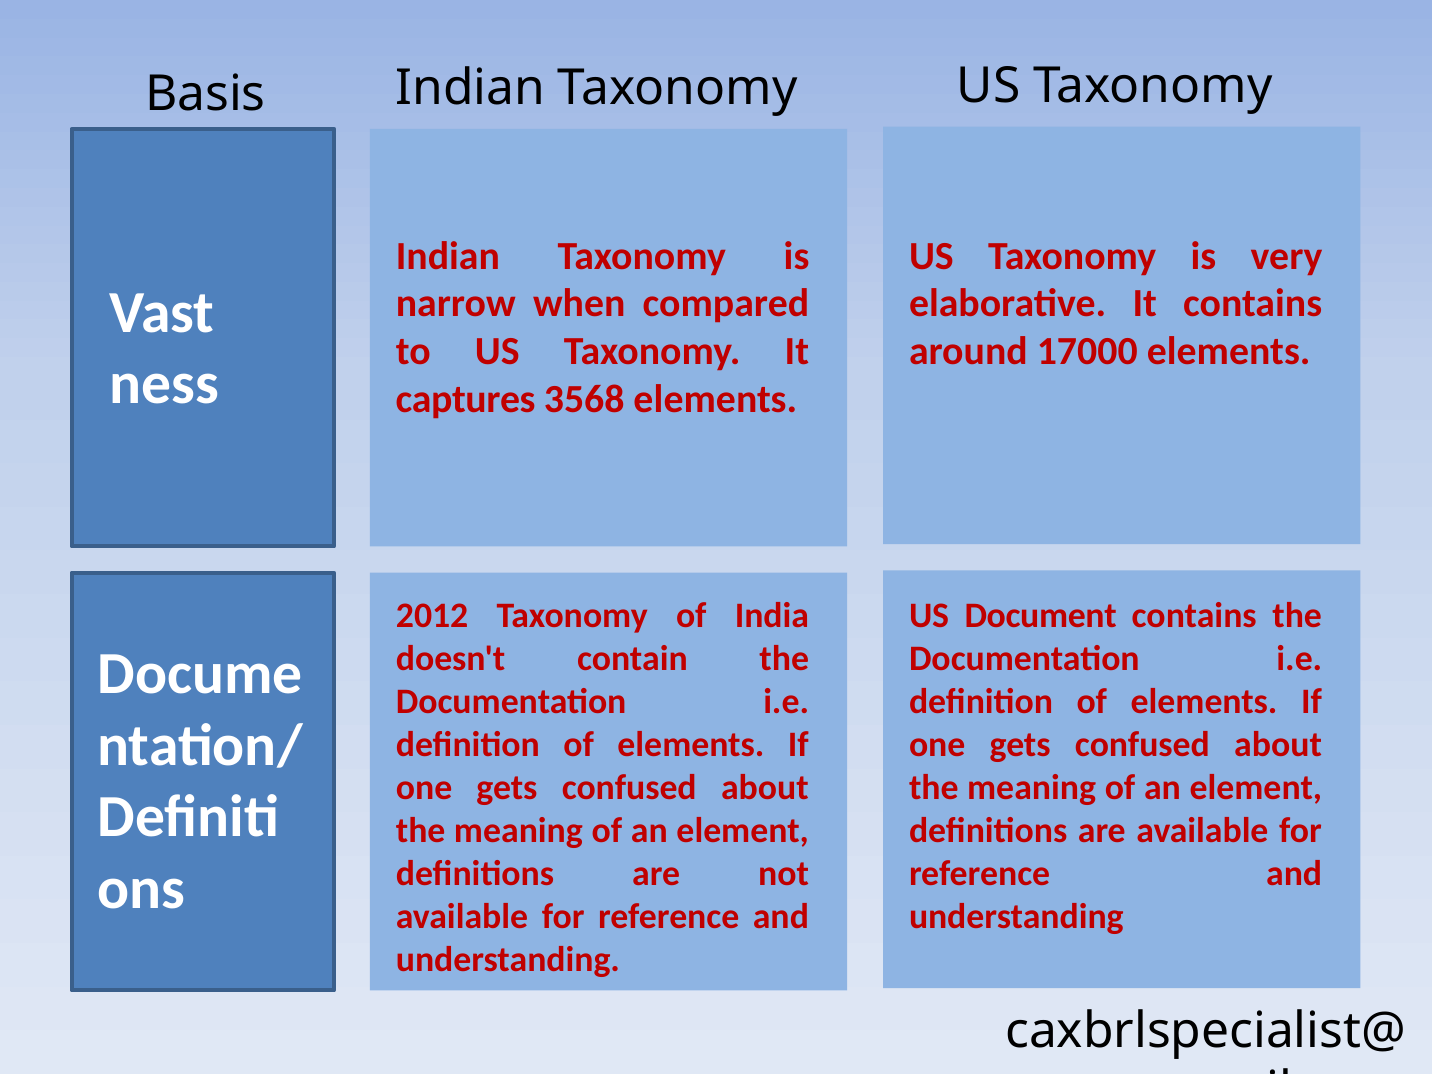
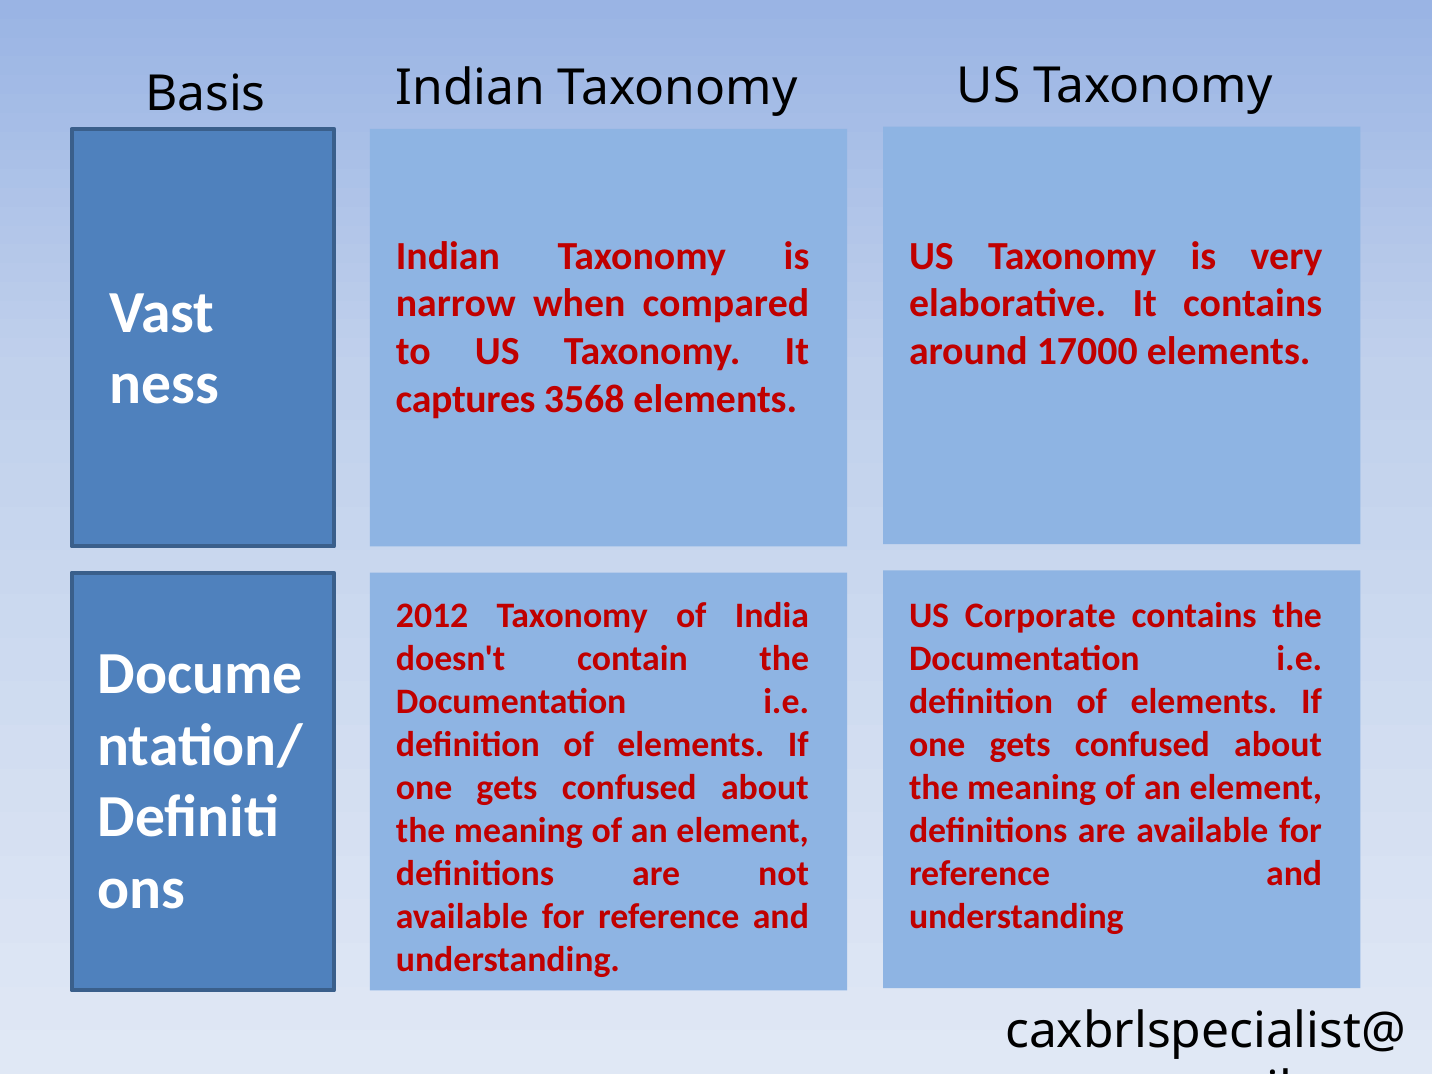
Document: Document -> Corporate
